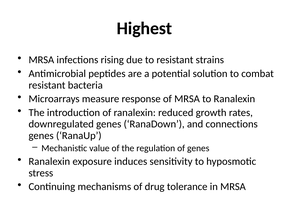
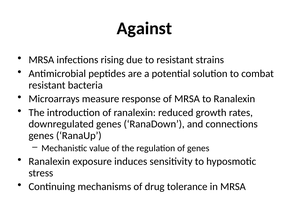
Highest: Highest -> Against
